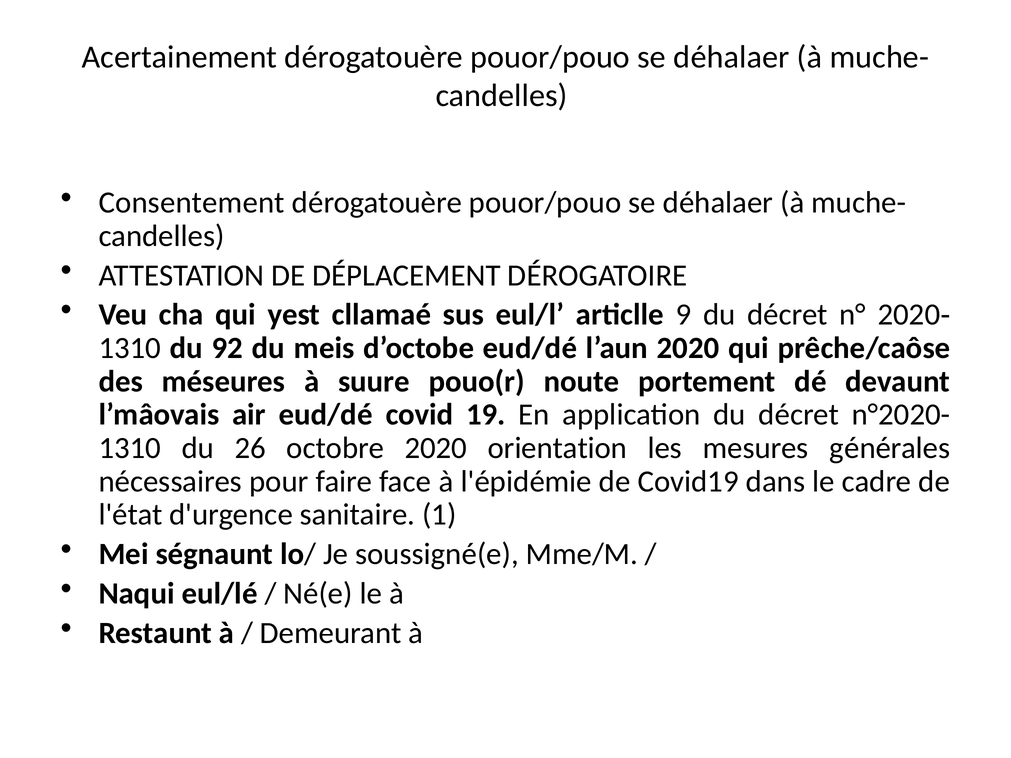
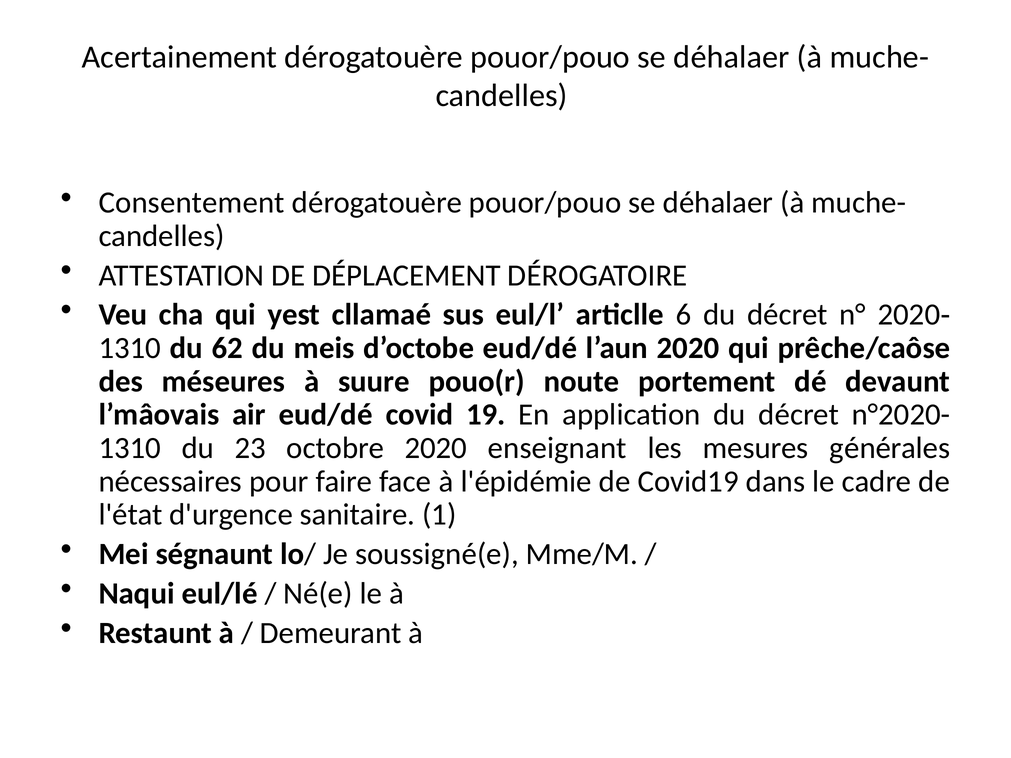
9: 9 -> 6
92: 92 -> 62
26: 26 -> 23
orientation: orientation -> enseignant
